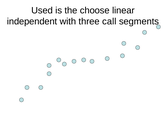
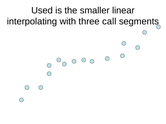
choose: choose -> smaller
independent: independent -> interpolating
